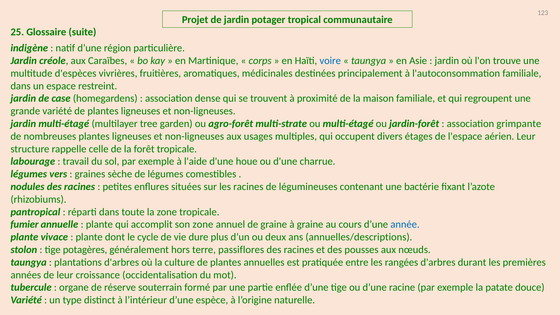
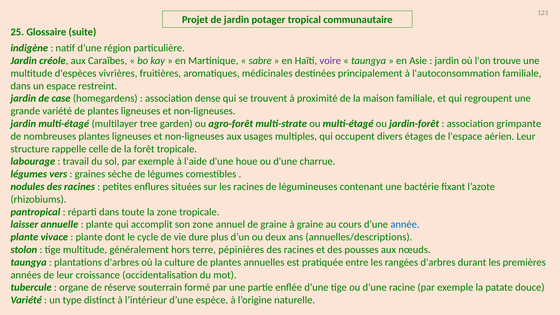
corps: corps -> sabre
voire colour: blue -> purple
fumier: fumier -> laisser
tige potagères: potagères -> multitude
passiflores: passiflores -> pépinières
